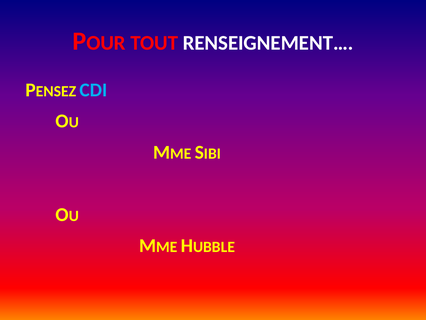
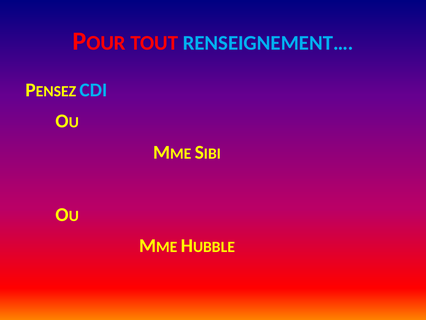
RENSEIGNEMENT… colour: white -> light blue
